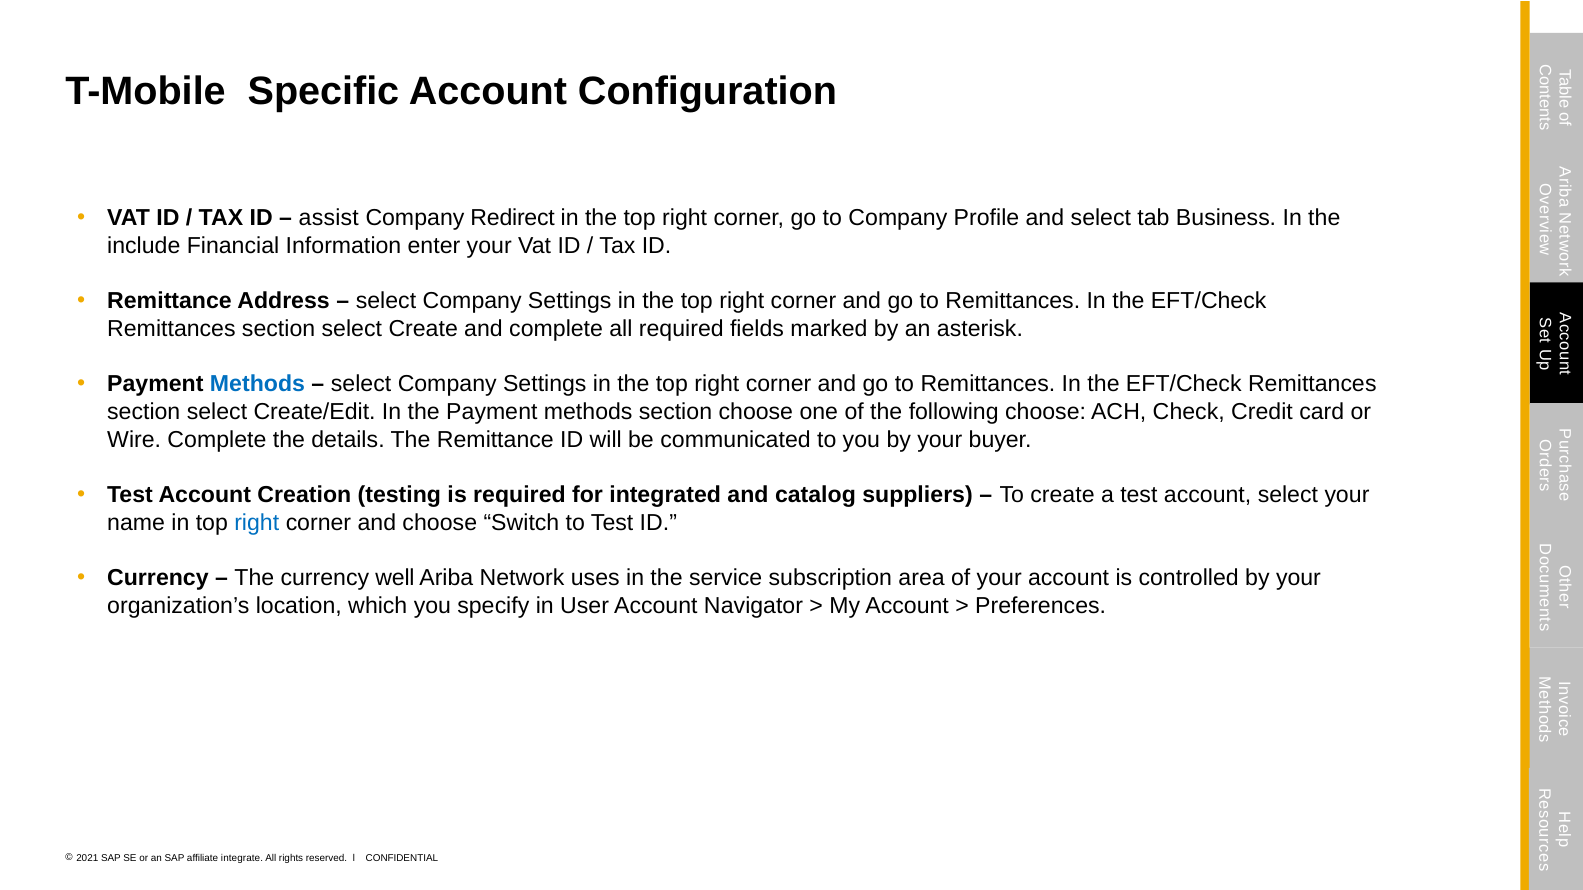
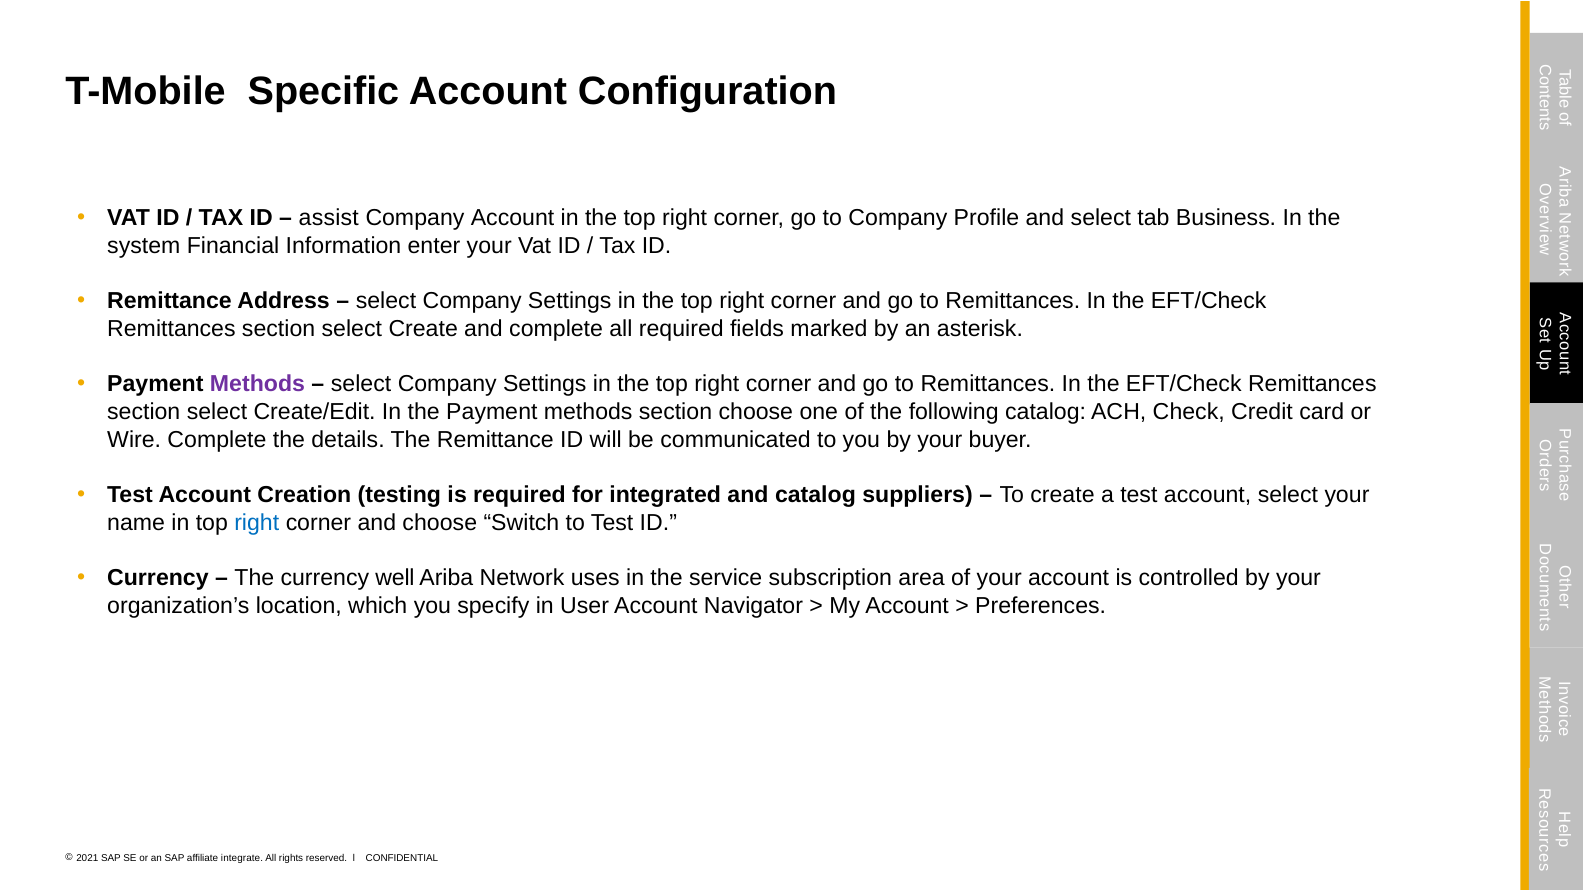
Company Redirect: Redirect -> Account
include: include -> system
Methods at (257, 384) colour: blue -> purple
following choose: choose -> catalog
